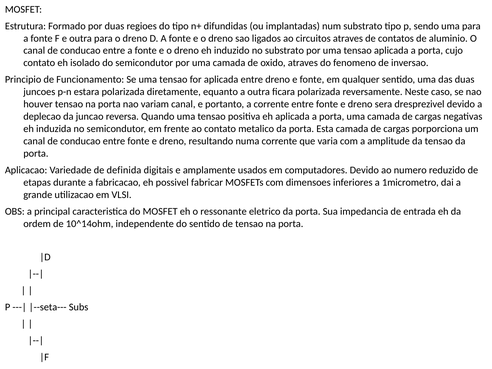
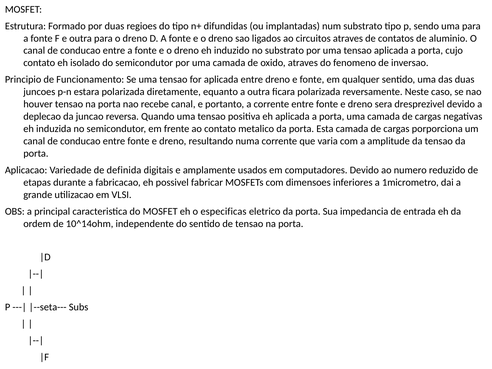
variam: variam -> recebe
ressonante: ressonante -> especificas
